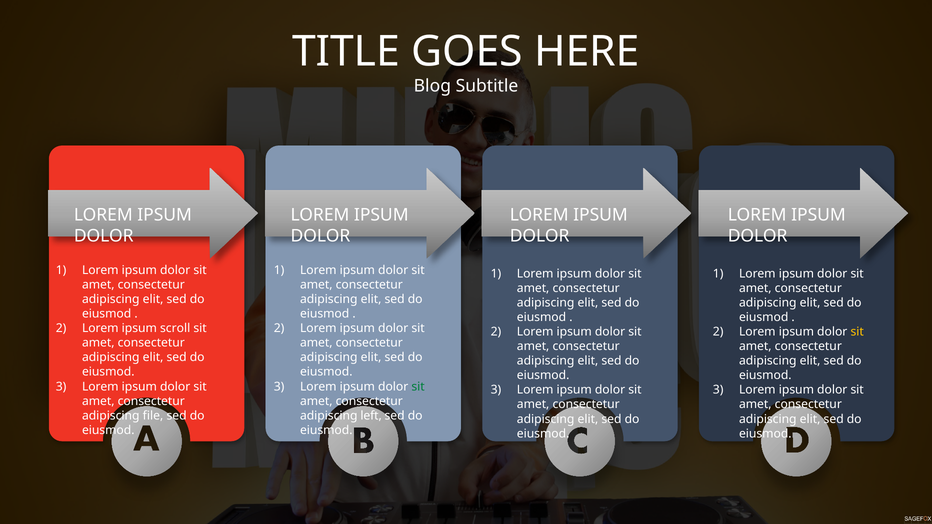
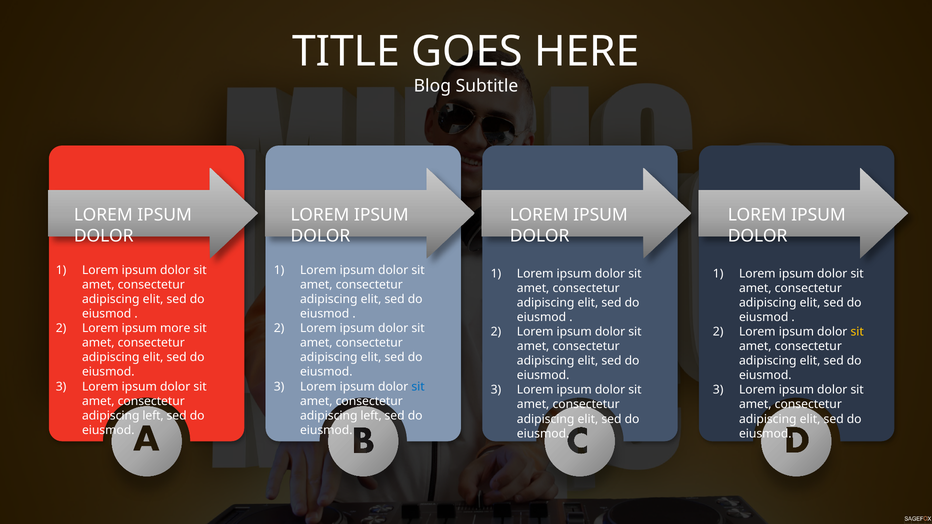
scroll: scroll -> more
sit at (418, 387) colour: green -> blue
file at (153, 416): file -> left
